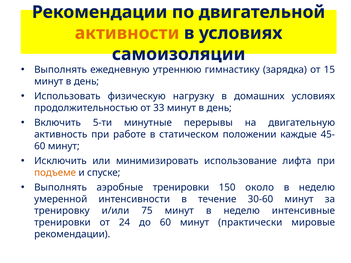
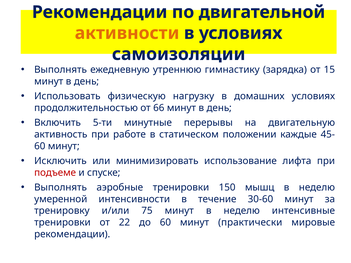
33: 33 -> 66
подъеме colour: orange -> red
около: около -> мышц
24: 24 -> 22
